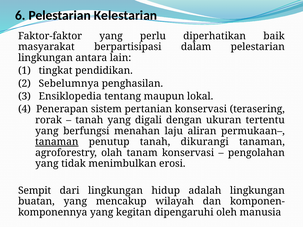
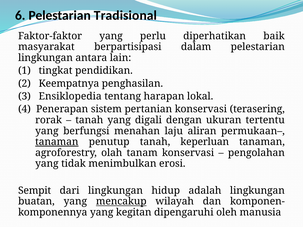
Kelestarian: Kelestarian -> Tradisional
Sebelumnya: Sebelumnya -> Keempatnya
maupun: maupun -> harapan
dikurangi: dikurangi -> keperluan
mencakup underline: none -> present
